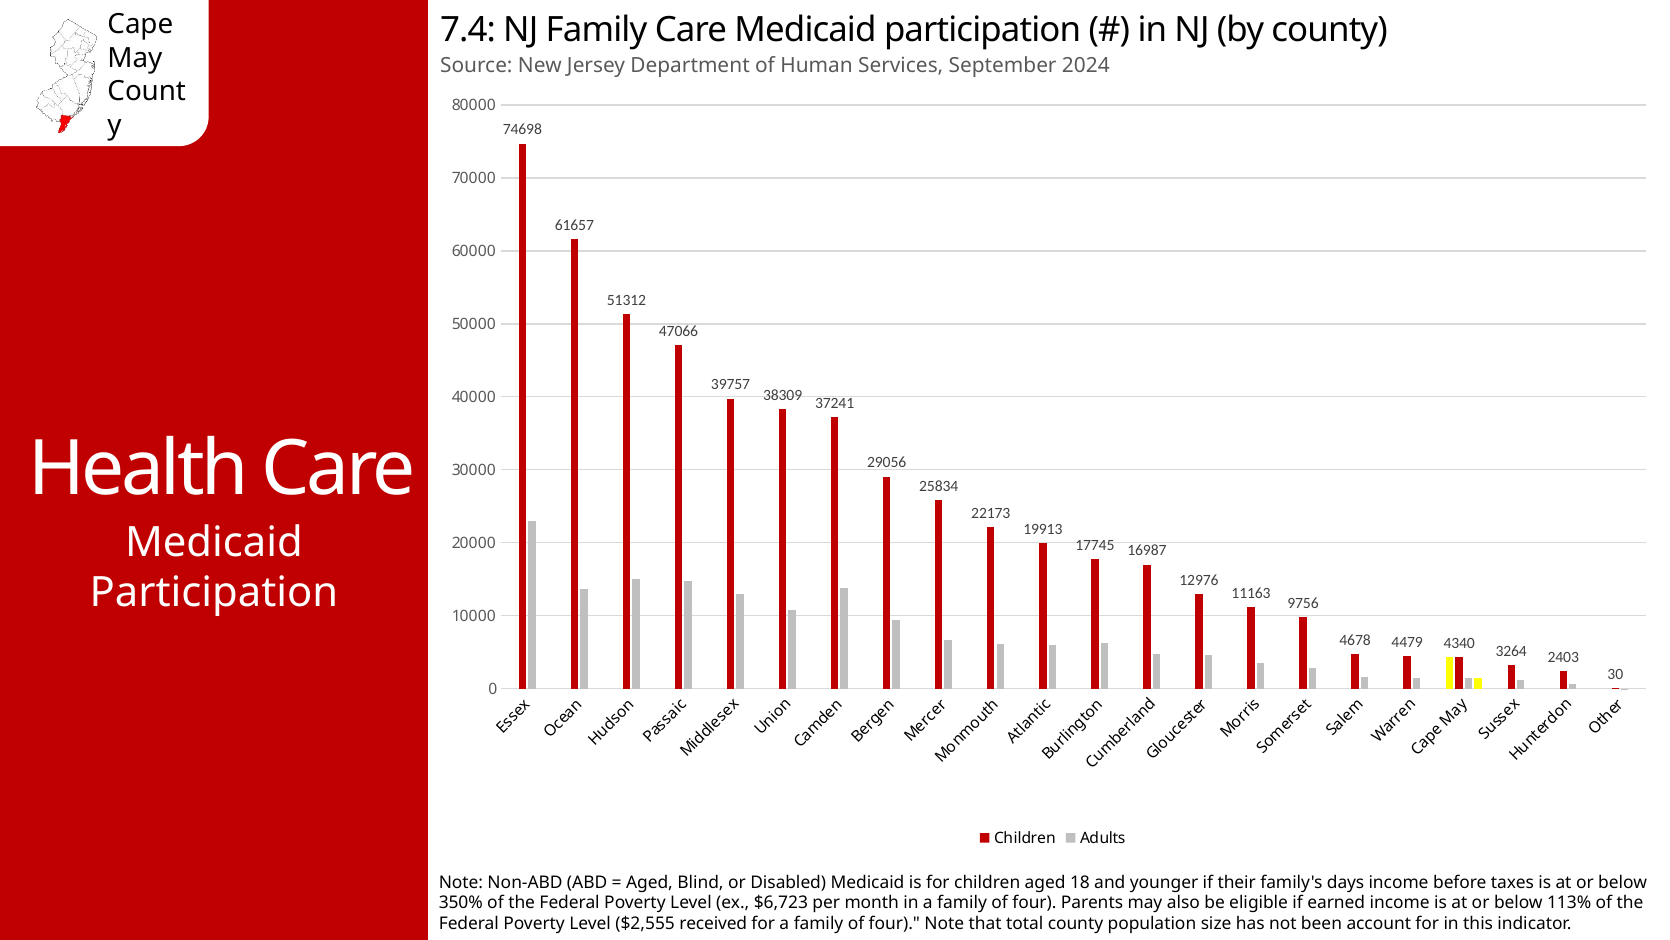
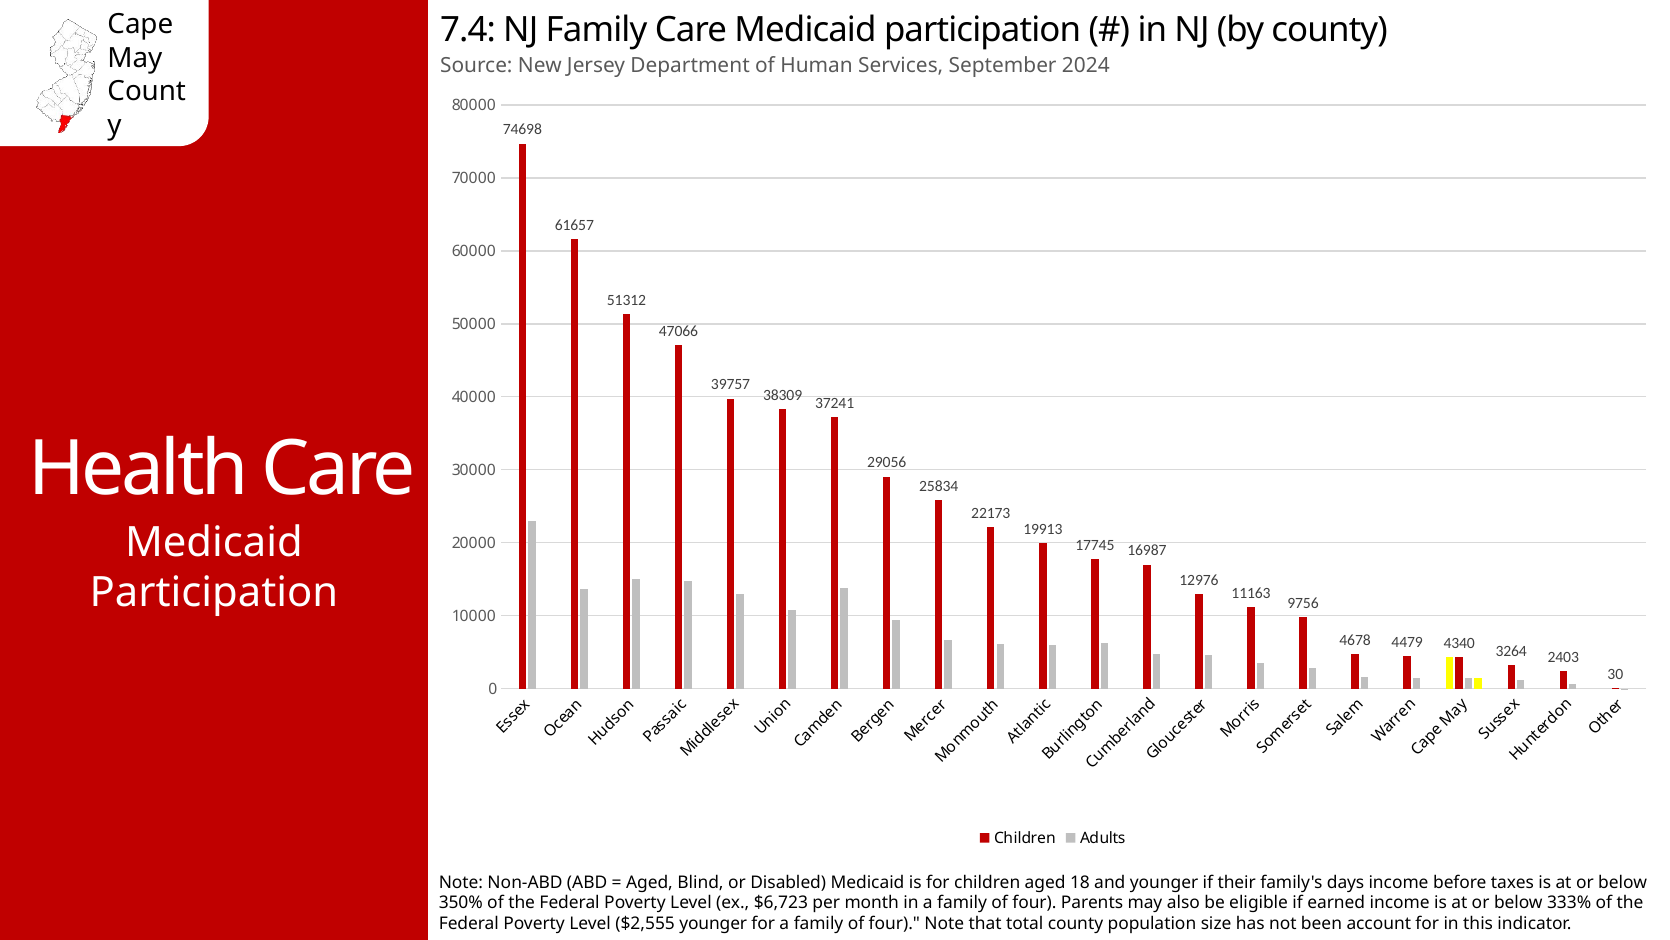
113%: 113% -> 333%
$2,555 received: received -> younger
